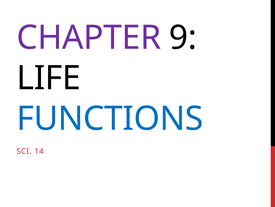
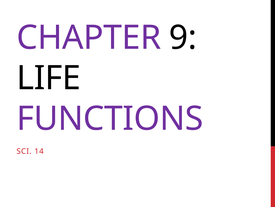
FUNCTIONS colour: blue -> purple
